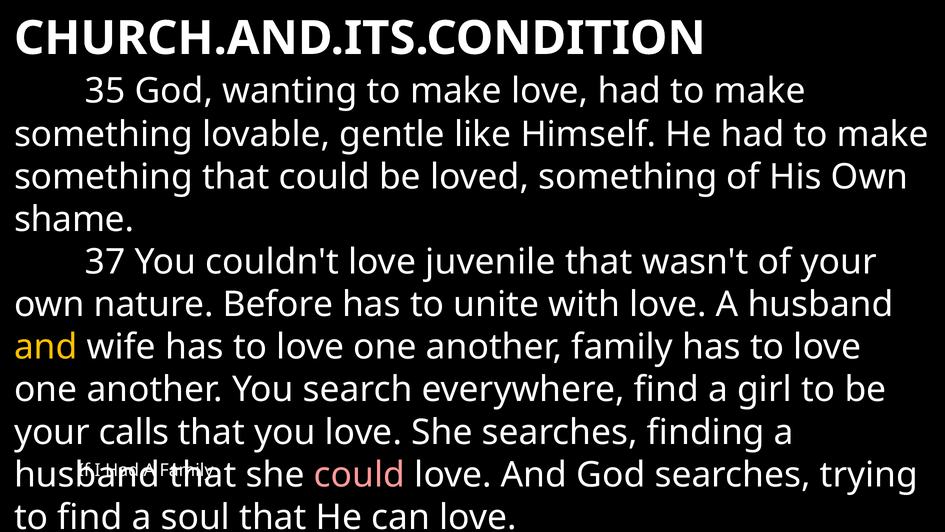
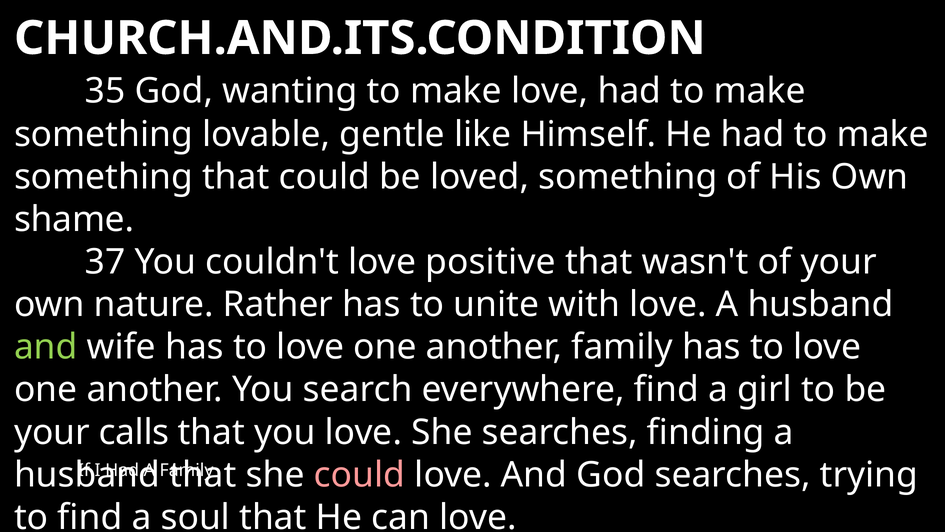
juvenile: juvenile -> positive
Before: Before -> Rather
and at (46, 347) colour: yellow -> light green
